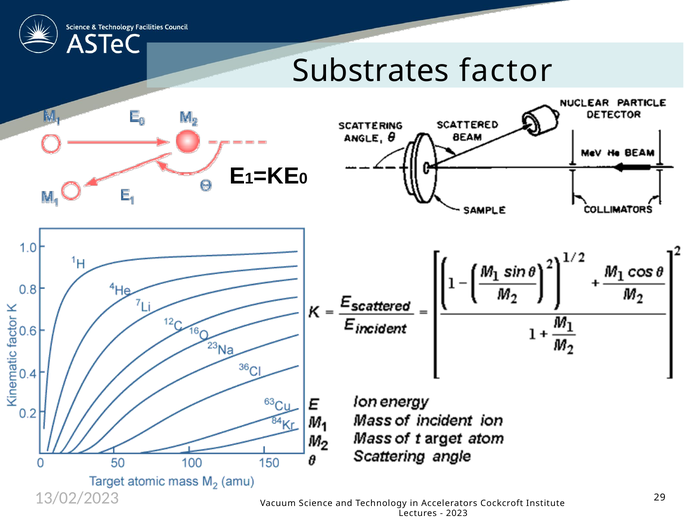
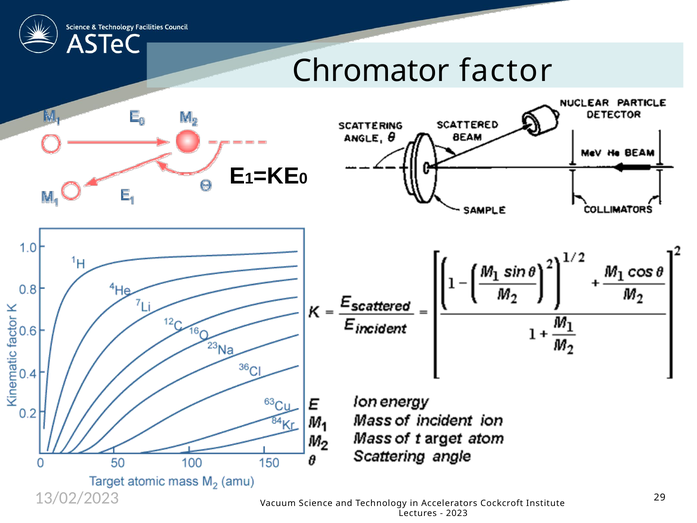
Substrates: Substrates -> Chromator
